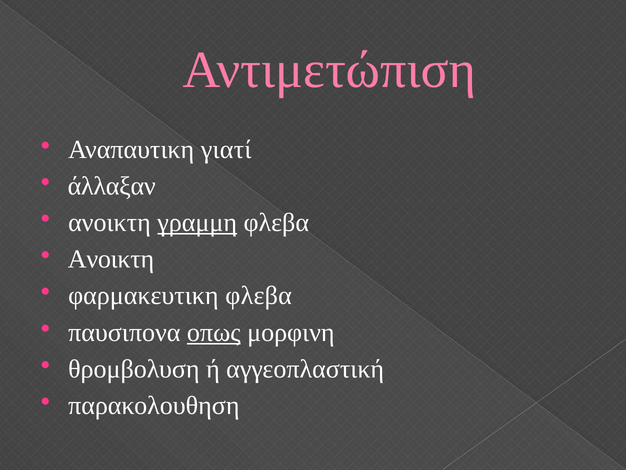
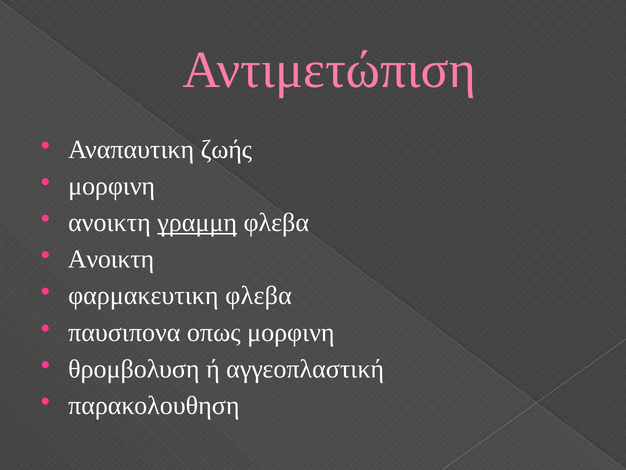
γιατί: γιατί -> ζωής
άλλαξαν at (112, 186): άλλαξαν -> μορφινη
οπως underline: present -> none
